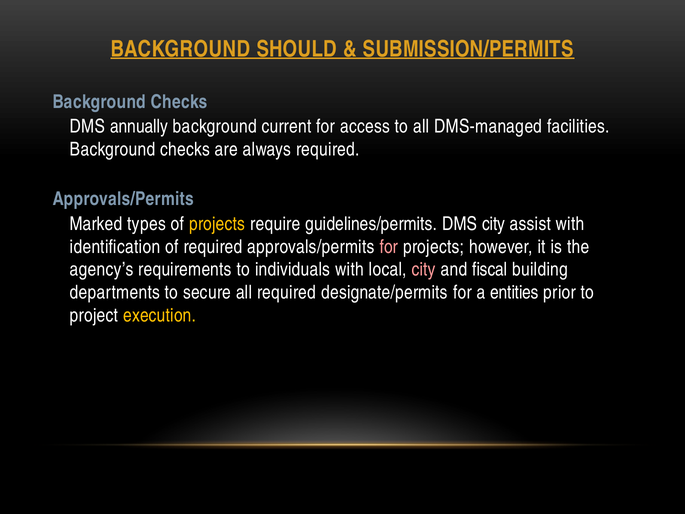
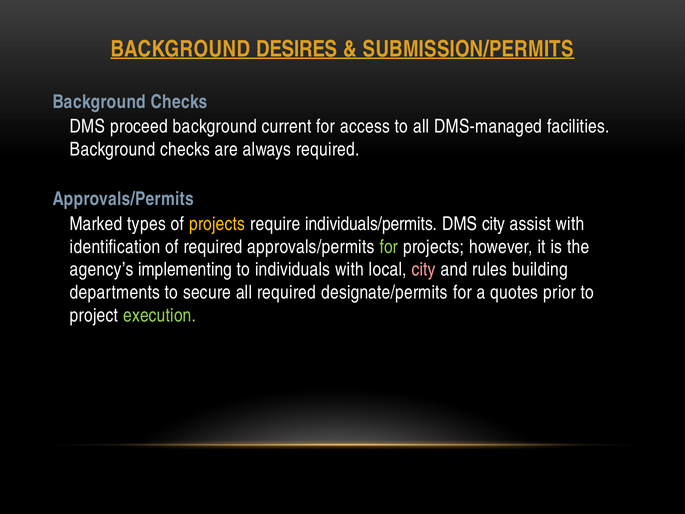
SHOULD: SHOULD -> DESIRES
annually: annually -> proceed
guidelines/permits: guidelines/permits -> individuals/permits
for at (389, 247) colour: pink -> light green
requirements: requirements -> implementing
fiscal: fiscal -> rules
entities: entities -> quotes
execution colour: yellow -> light green
